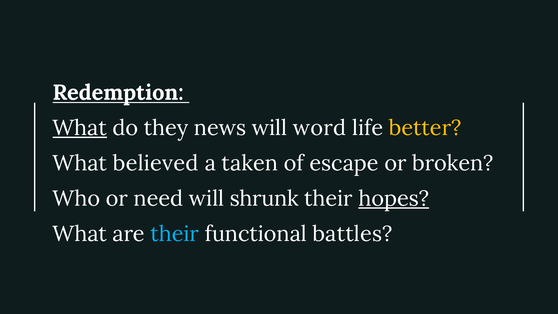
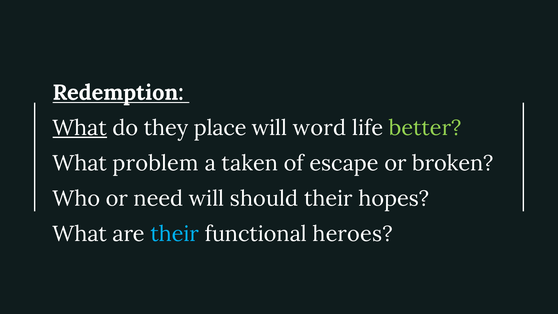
news: news -> place
better colour: yellow -> light green
believed: believed -> problem
shrunk: shrunk -> should
hopes underline: present -> none
battles: battles -> heroes
